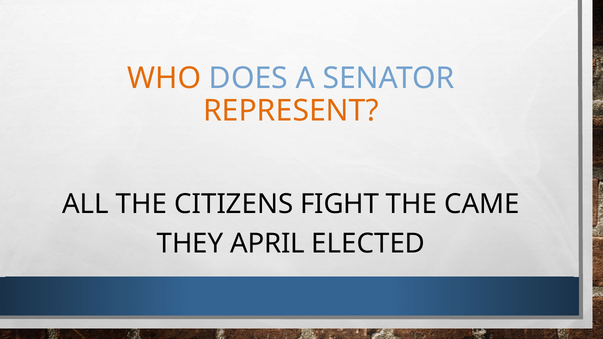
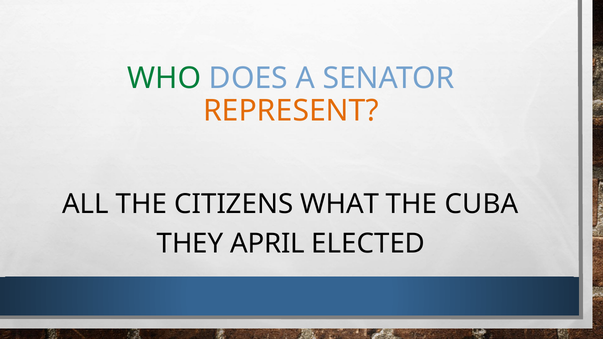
WHO colour: orange -> green
FIGHT: FIGHT -> WHAT
CAME: CAME -> CUBA
